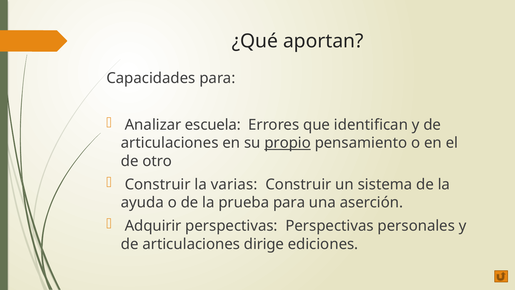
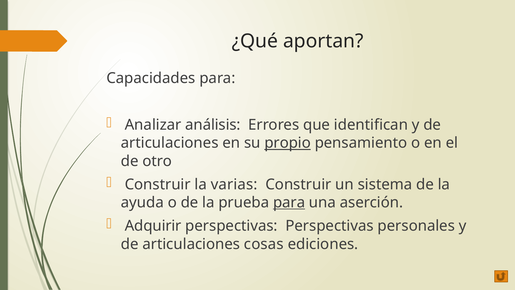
escuela: escuela -> análisis
para at (289, 202) underline: none -> present
dirige: dirige -> cosas
